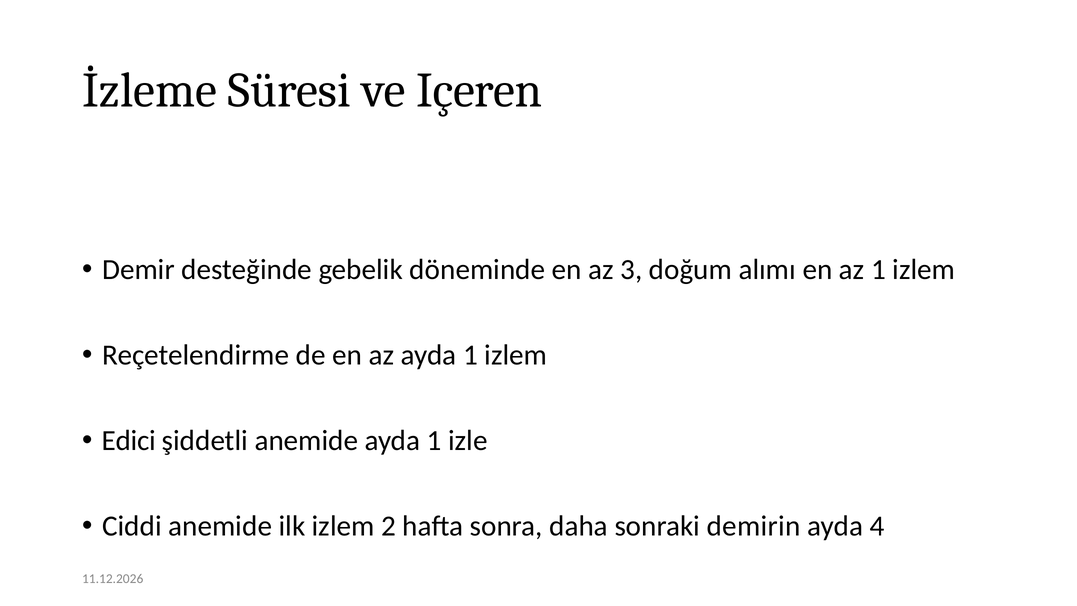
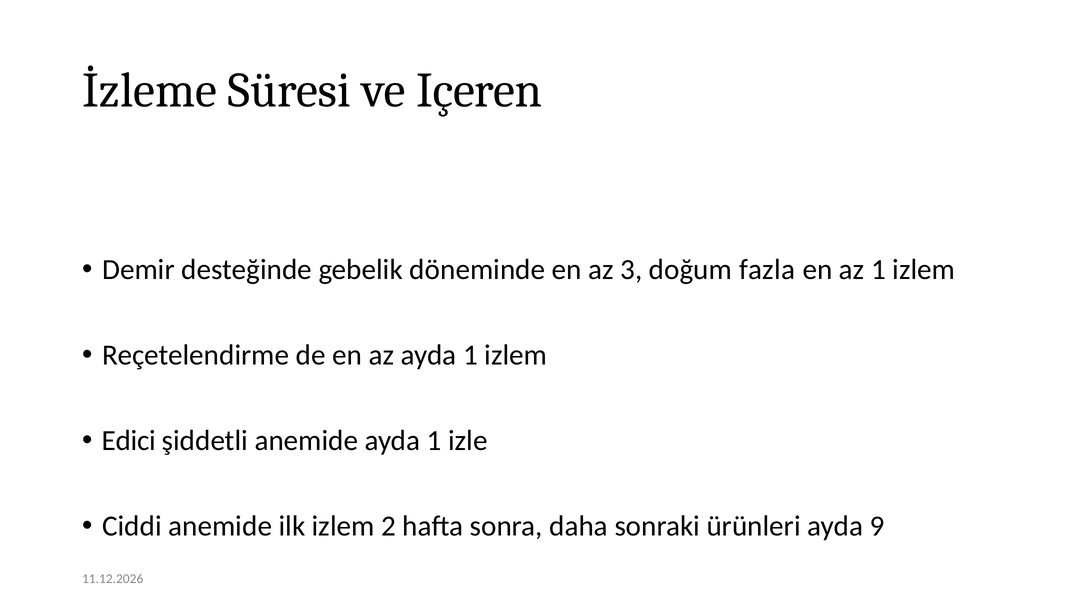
alımı: alımı -> fazla
demirin: demirin -> ürünleri
4: 4 -> 9
